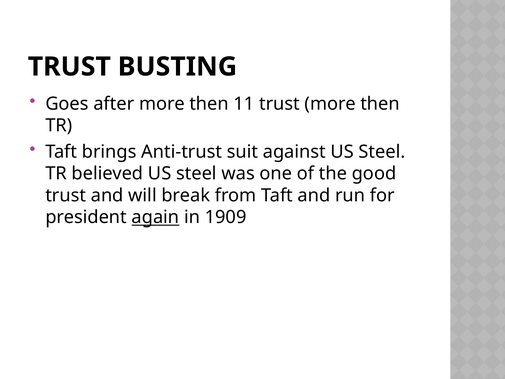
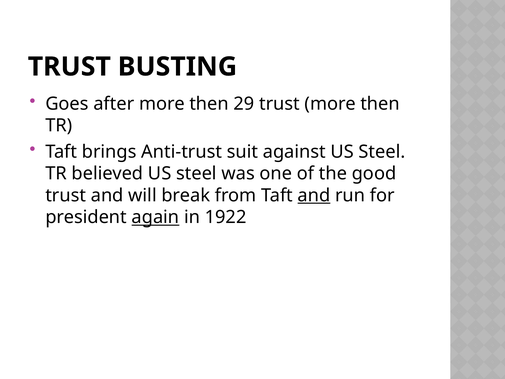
11: 11 -> 29
and at (314, 195) underline: none -> present
1909: 1909 -> 1922
